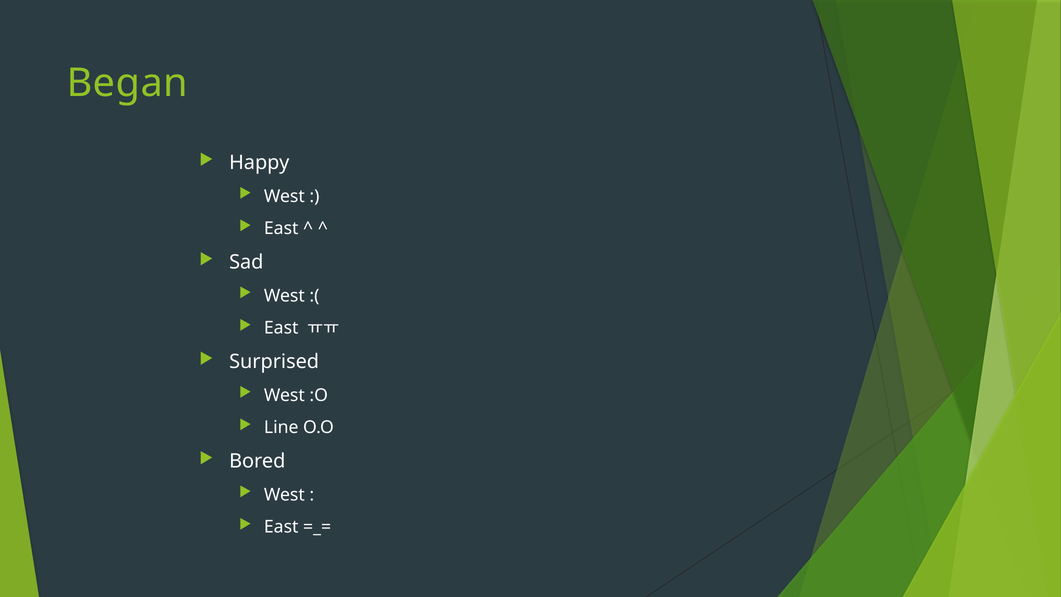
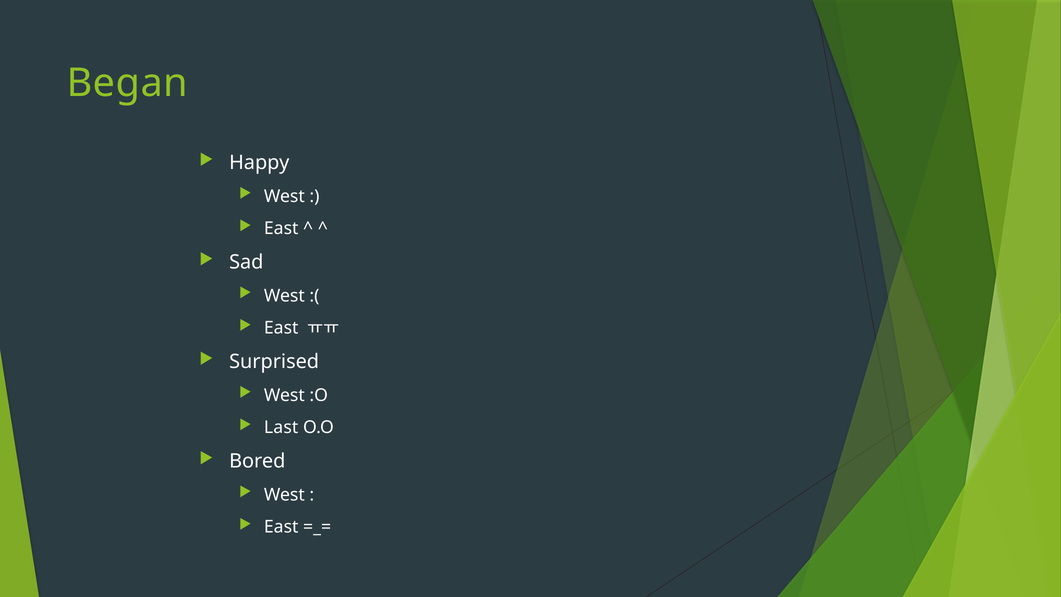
Line: Line -> Last
